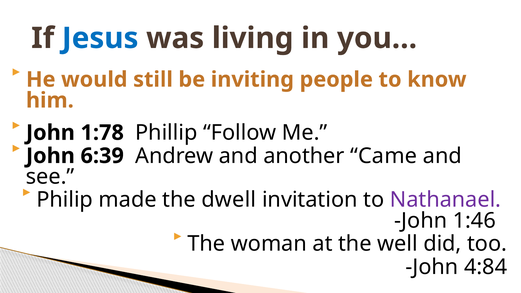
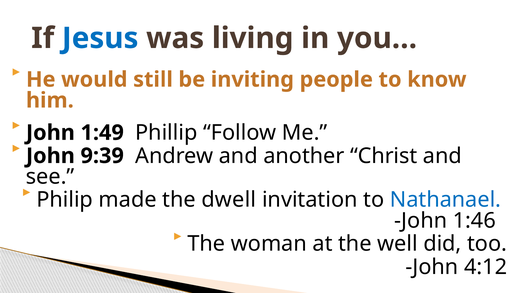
1:78: 1:78 -> 1:49
6:39: 6:39 -> 9:39
Came: Came -> Christ
Nathanael colour: purple -> blue
4:84: 4:84 -> 4:12
